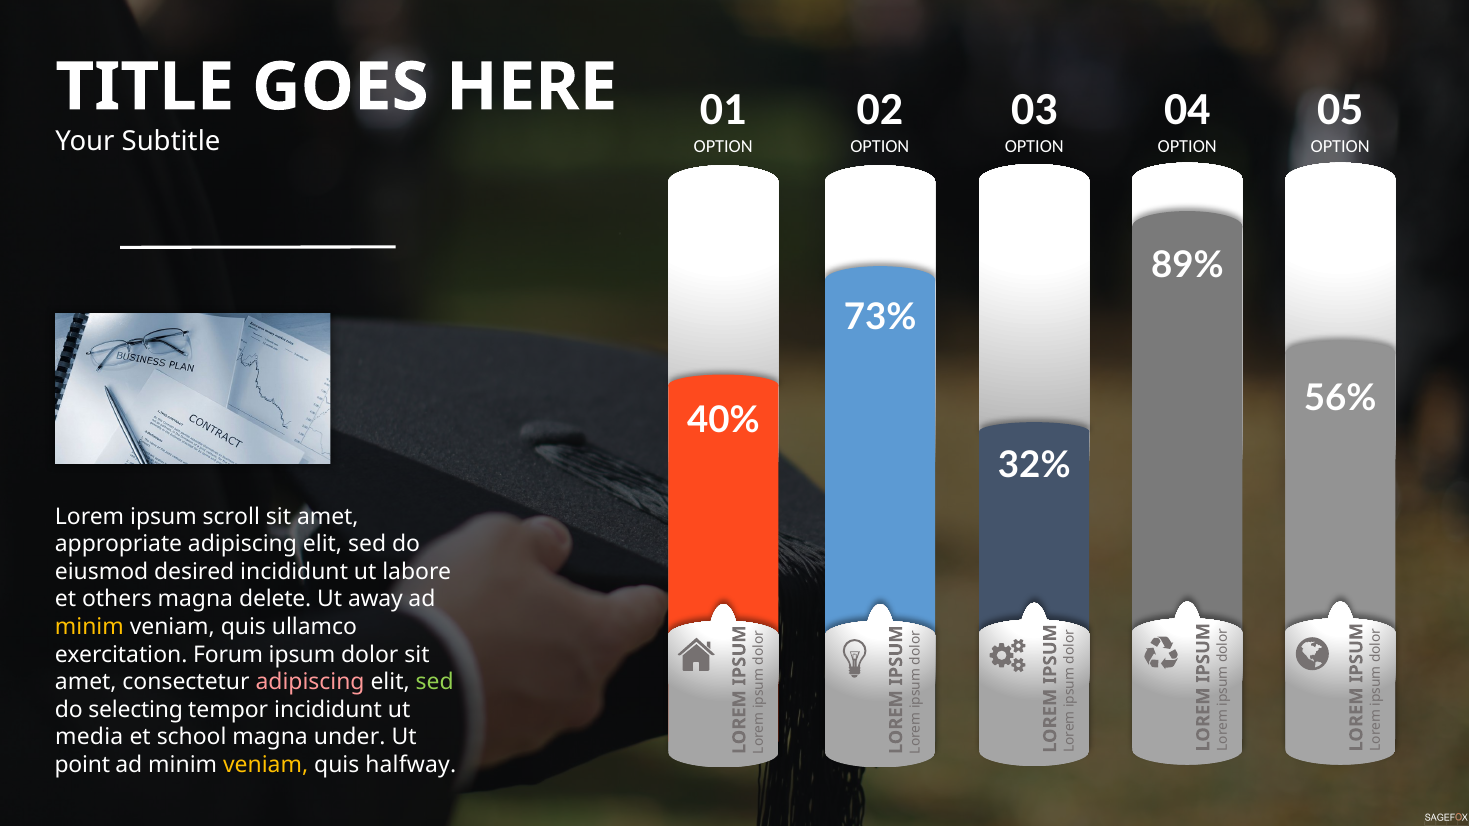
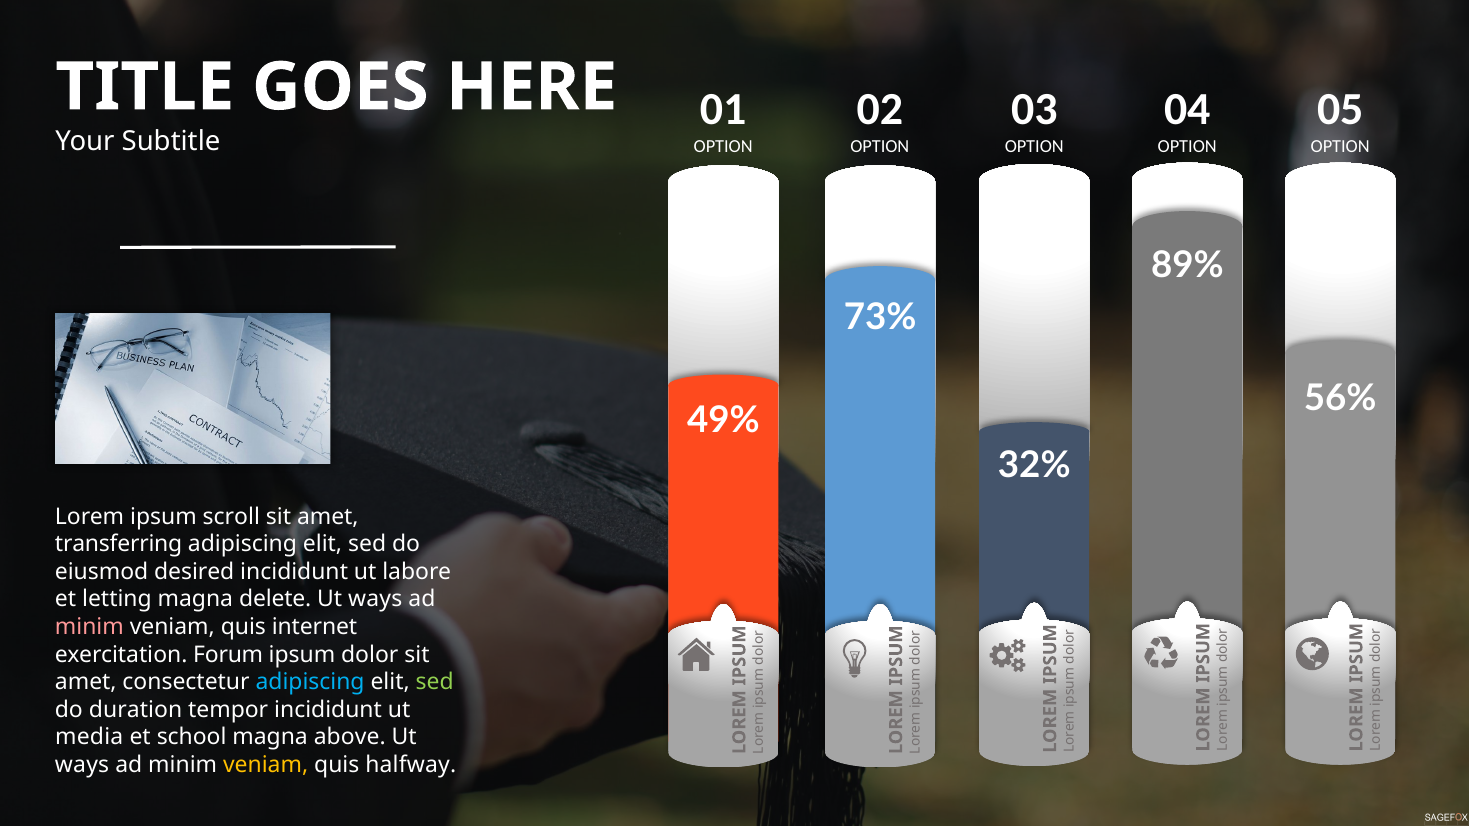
40%: 40% -> 49%
appropriate: appropriate -> transferring
others: others -> letting
away at (375, 600): away -> ways
minim at (89, 627) colour: yellow -> pink
ullamco: ullamco -> internet
adipiscing at (310, 682) colour: pink -> light blue
selecting: selecting -> duration
under: under -> above
point at (82, 765): point -> ways
